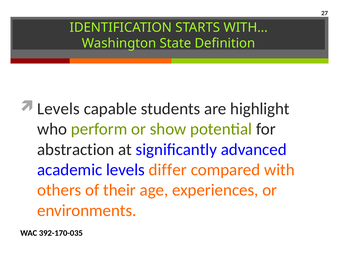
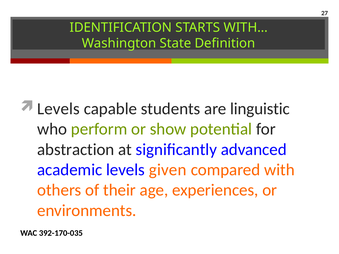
highlight: highlight -> linguistic
differ: differ -> given
